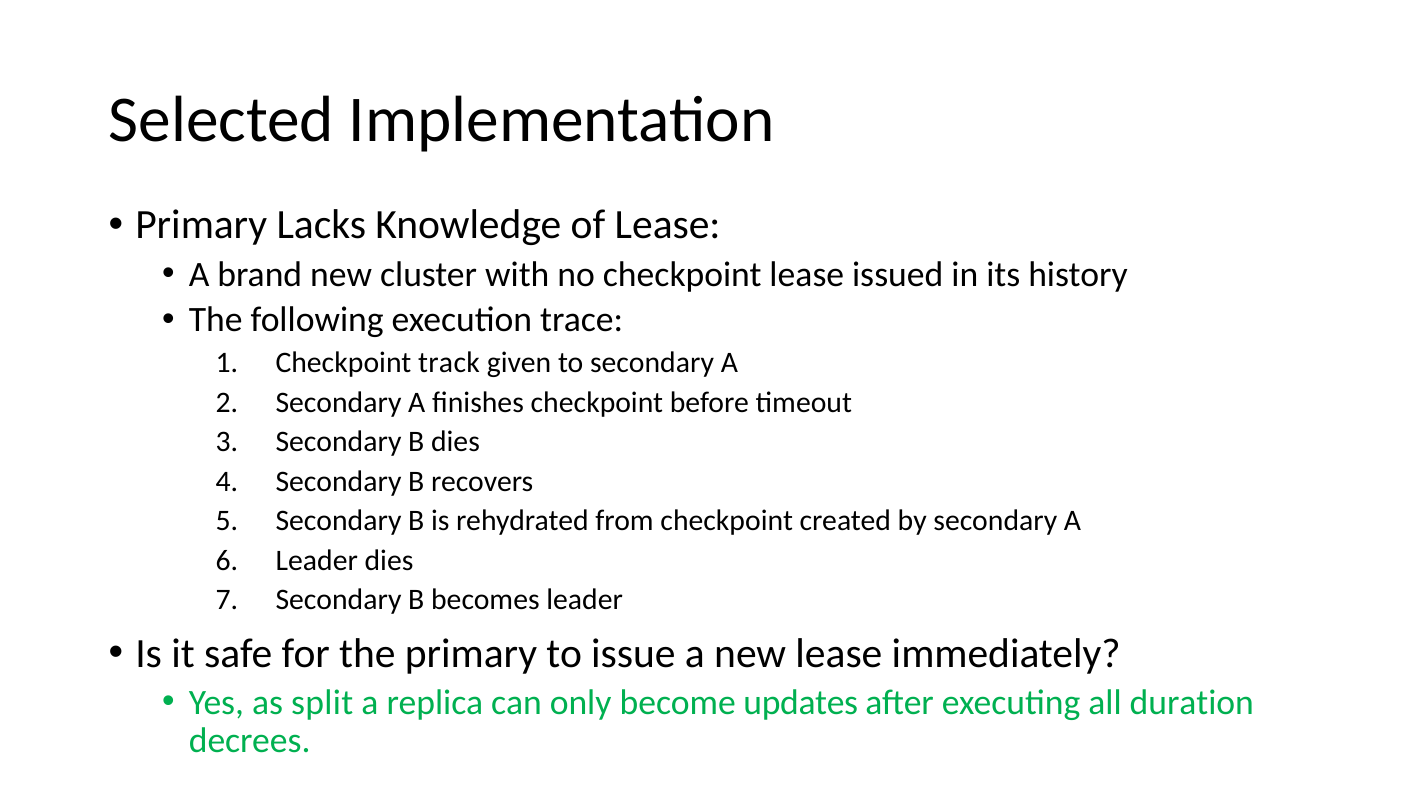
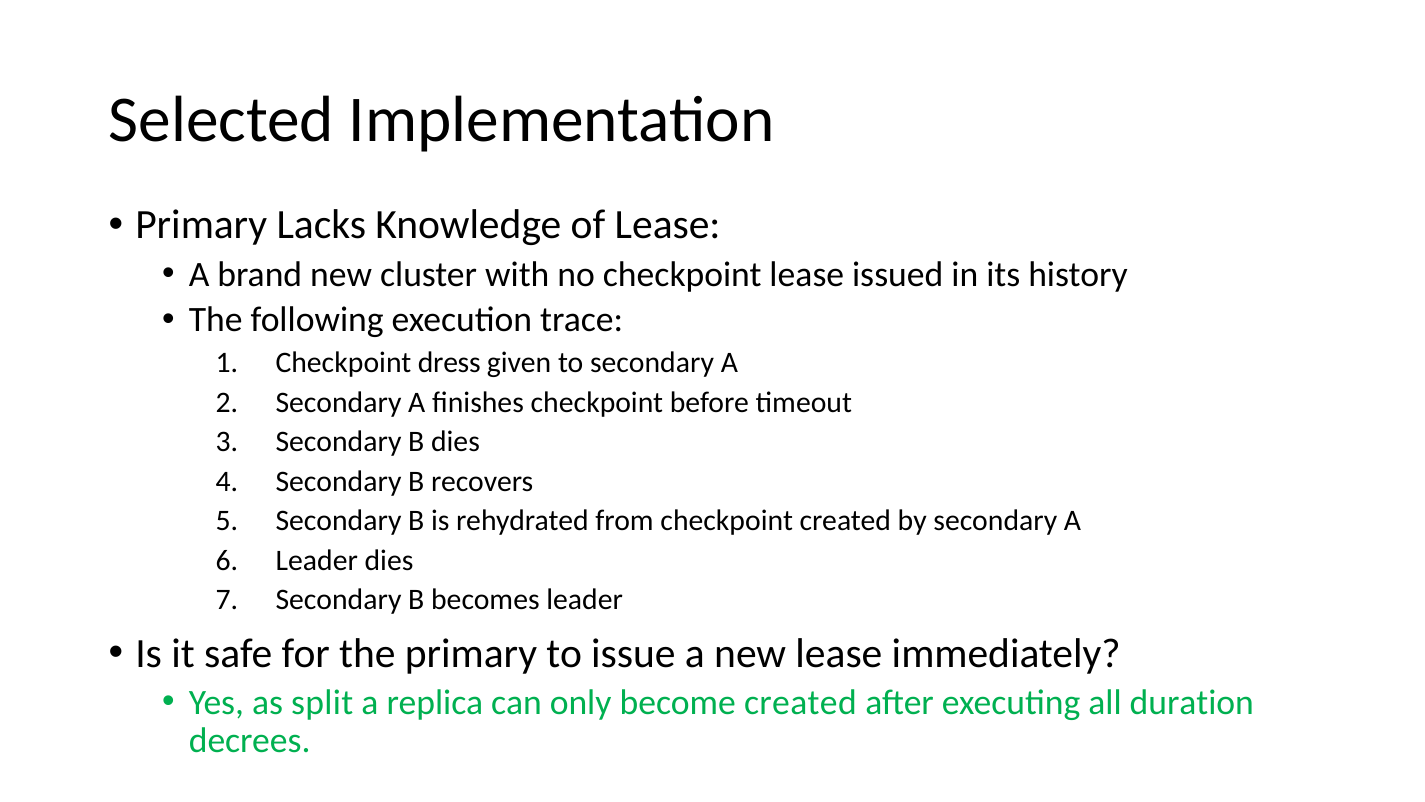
track: track -> dress
become updates: updates -> created
